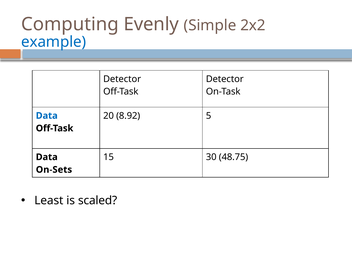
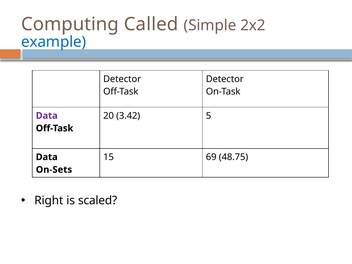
Evenly: Evenly -> Called
8.92: 8.92 -> 3.42
Data at (47, 116) colour: blue -> purple
30: 30 -> 69
Least: Least -> Right
